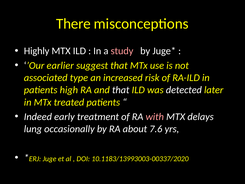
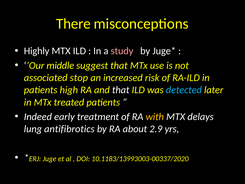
earlier: earlier -> middle
type: type -> stop
detected colour: white -> light blue
with colour: pink -> yellow
occasionally: occasionally -> antifibrotics
7.6: 7.6 -> 2.9
